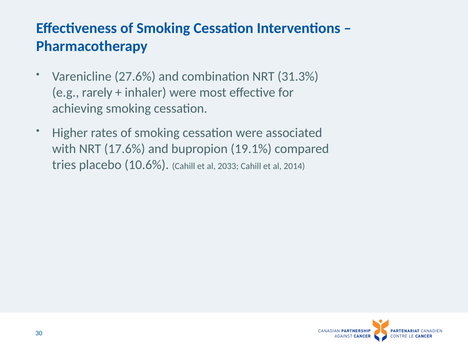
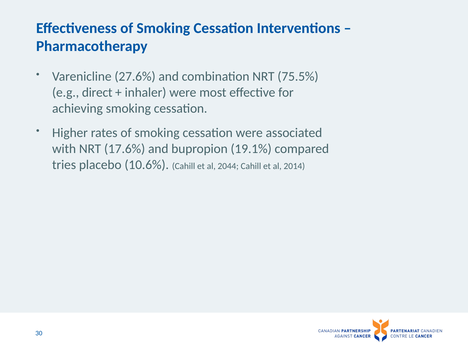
31.3%: 31.3% -> 75.5%
rarely: rarely -> direct
2033: 2033 -> 2044
